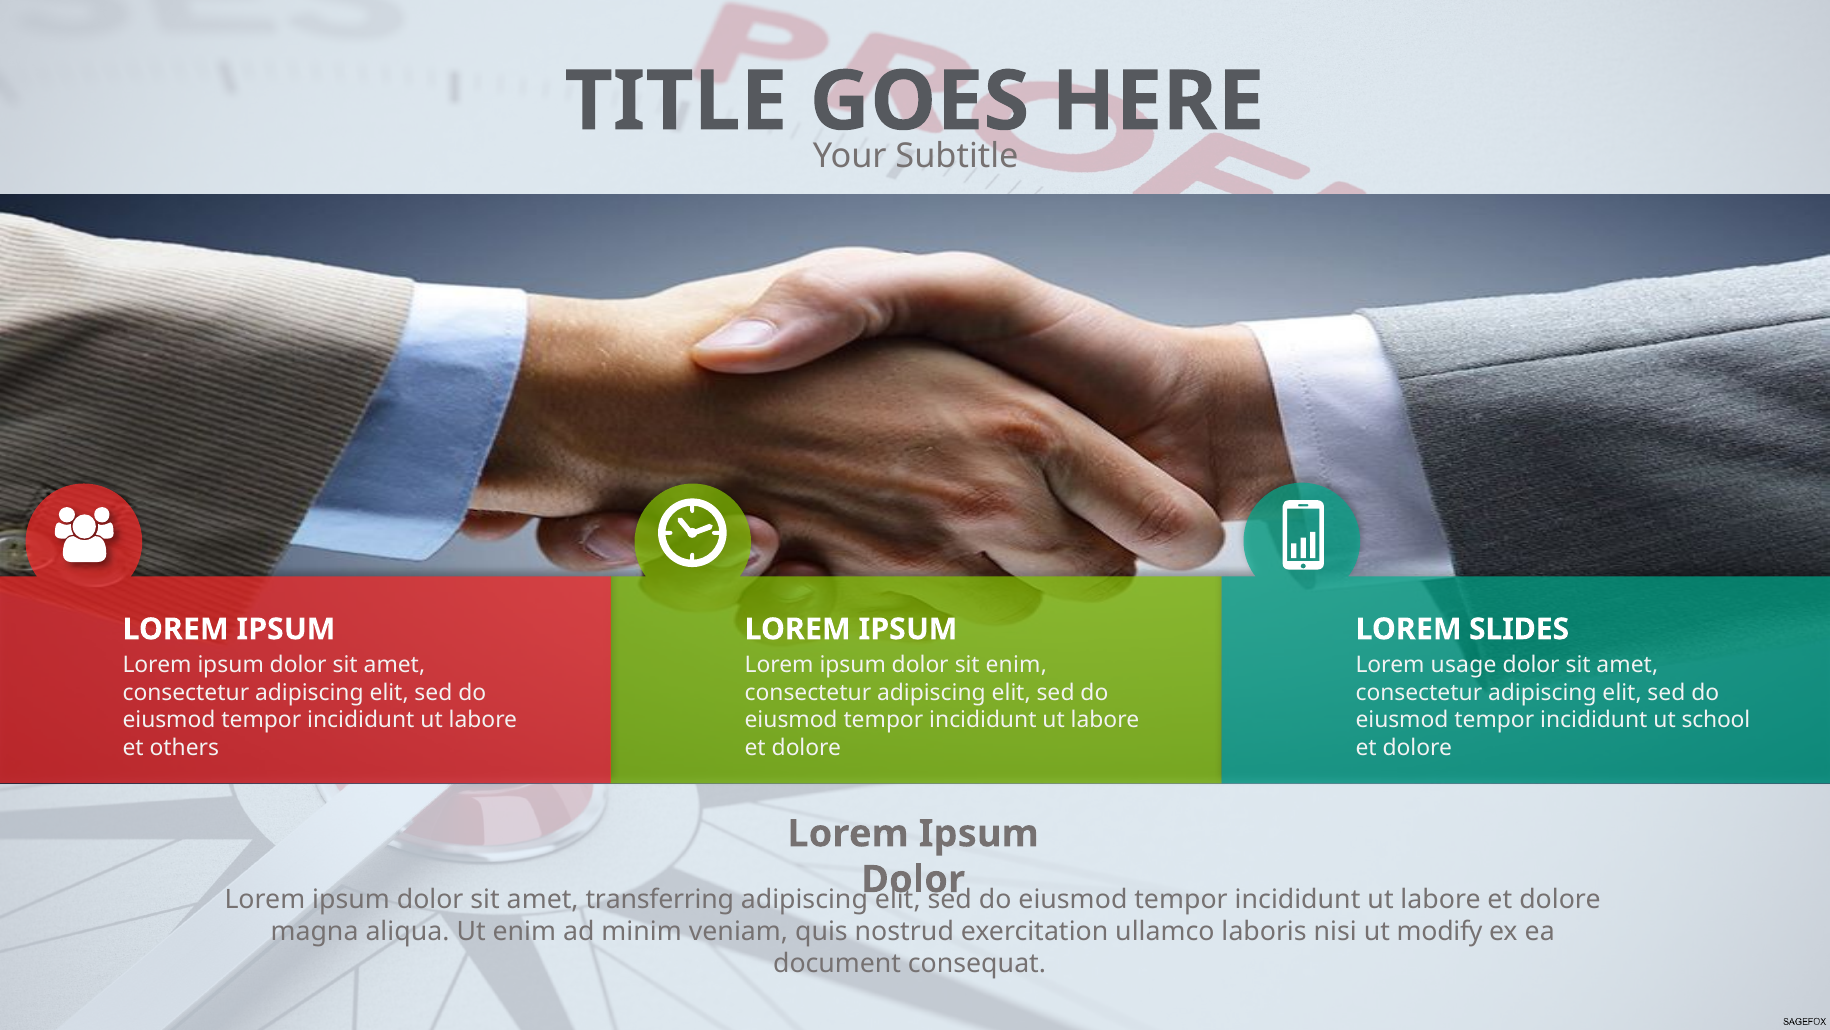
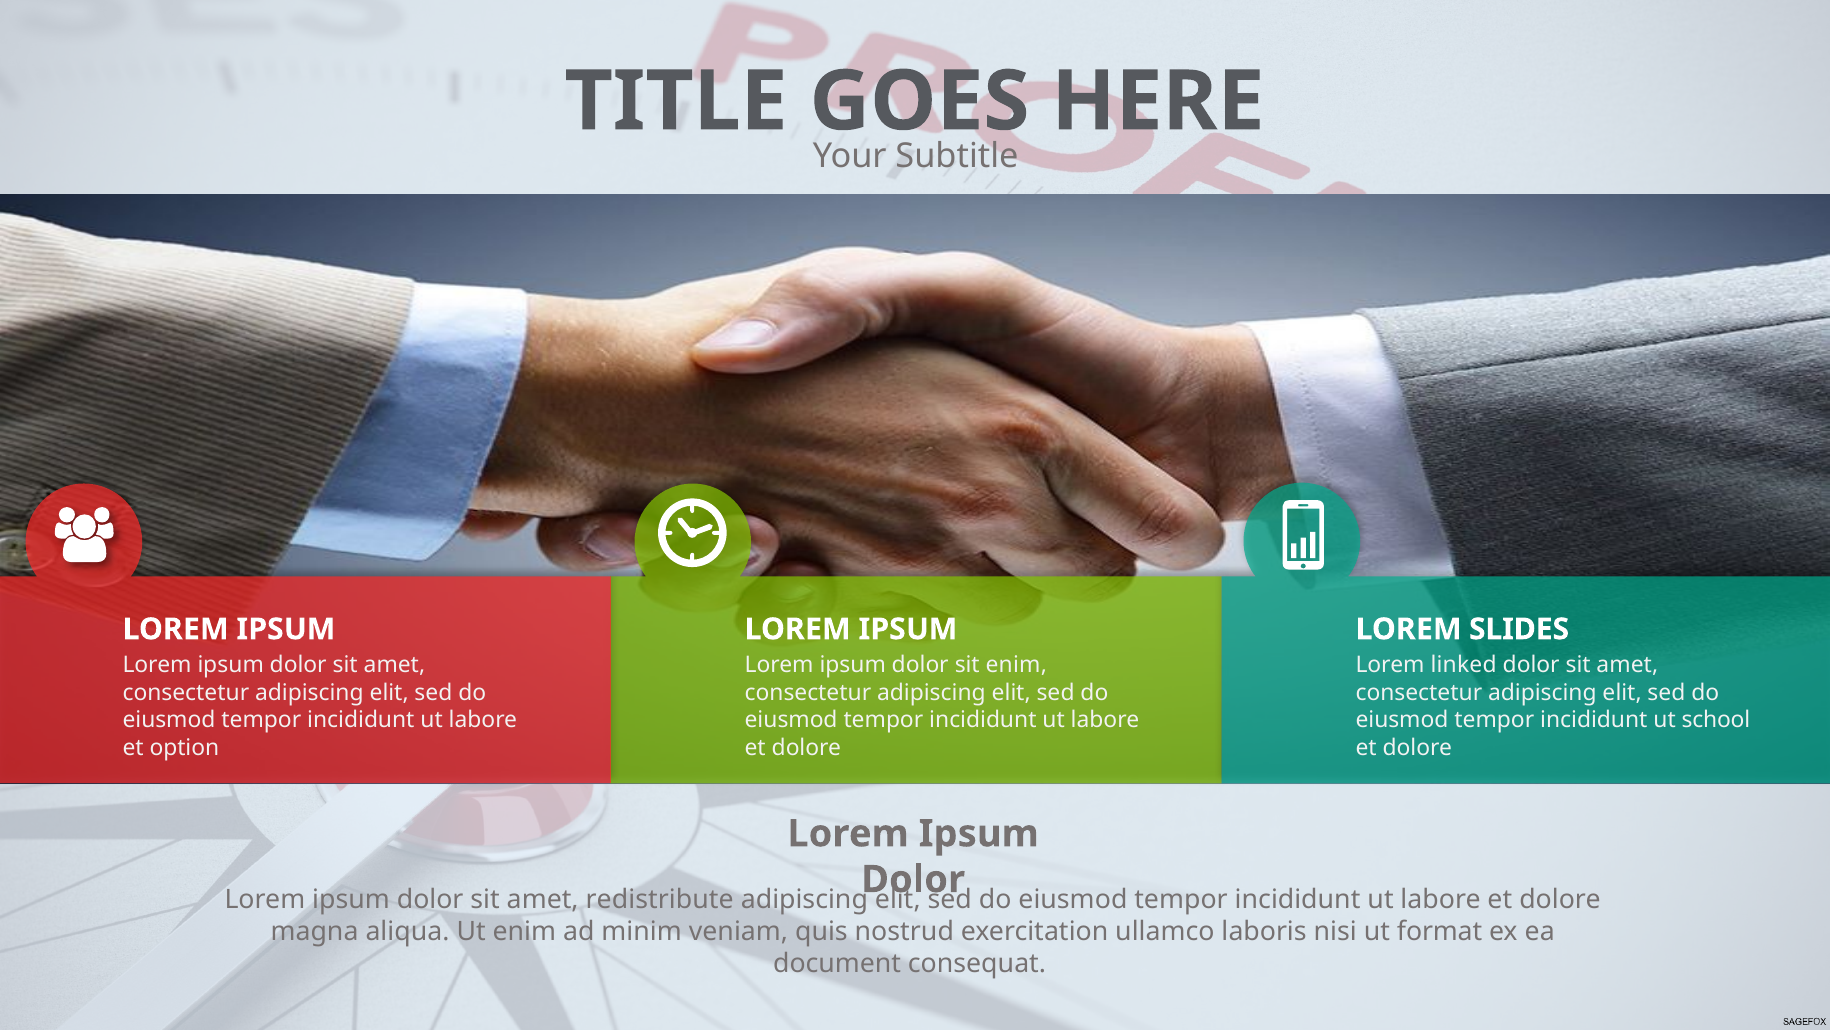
usage: usage -> linked
others: others -> option
transferring: transferring -> redistribute
modify: modify -> format
